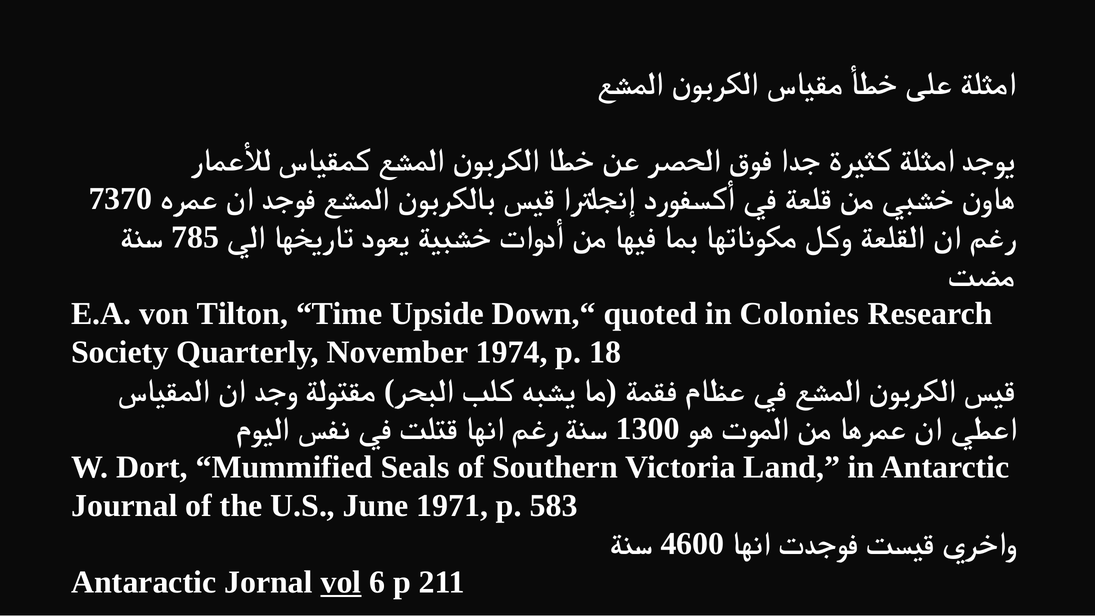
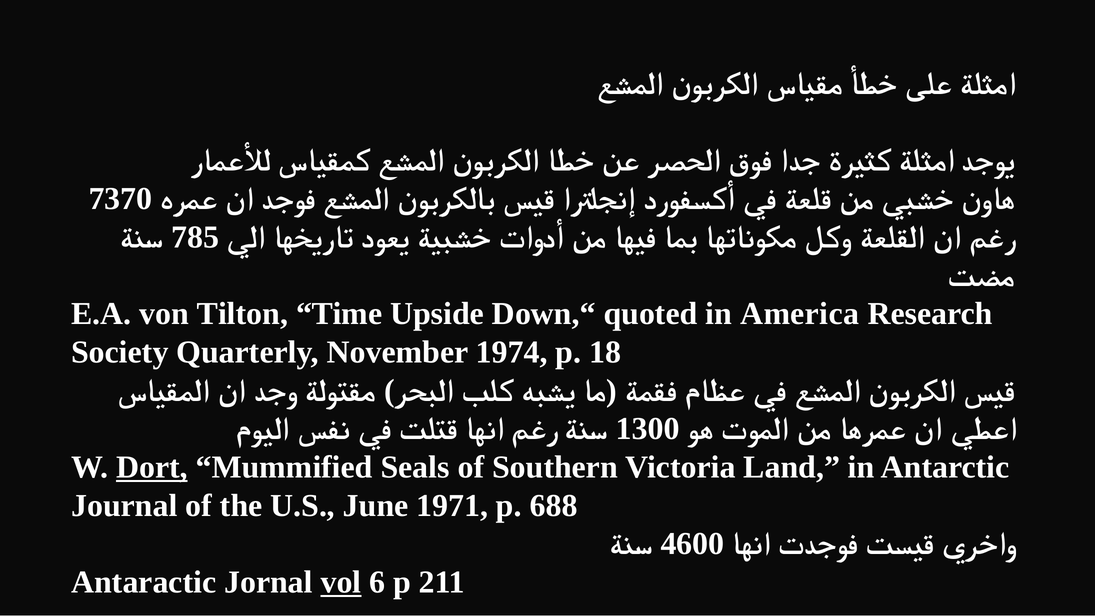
Colonies: Colonies -> America
Dort underline: none -> present
583: 583 -> 688
